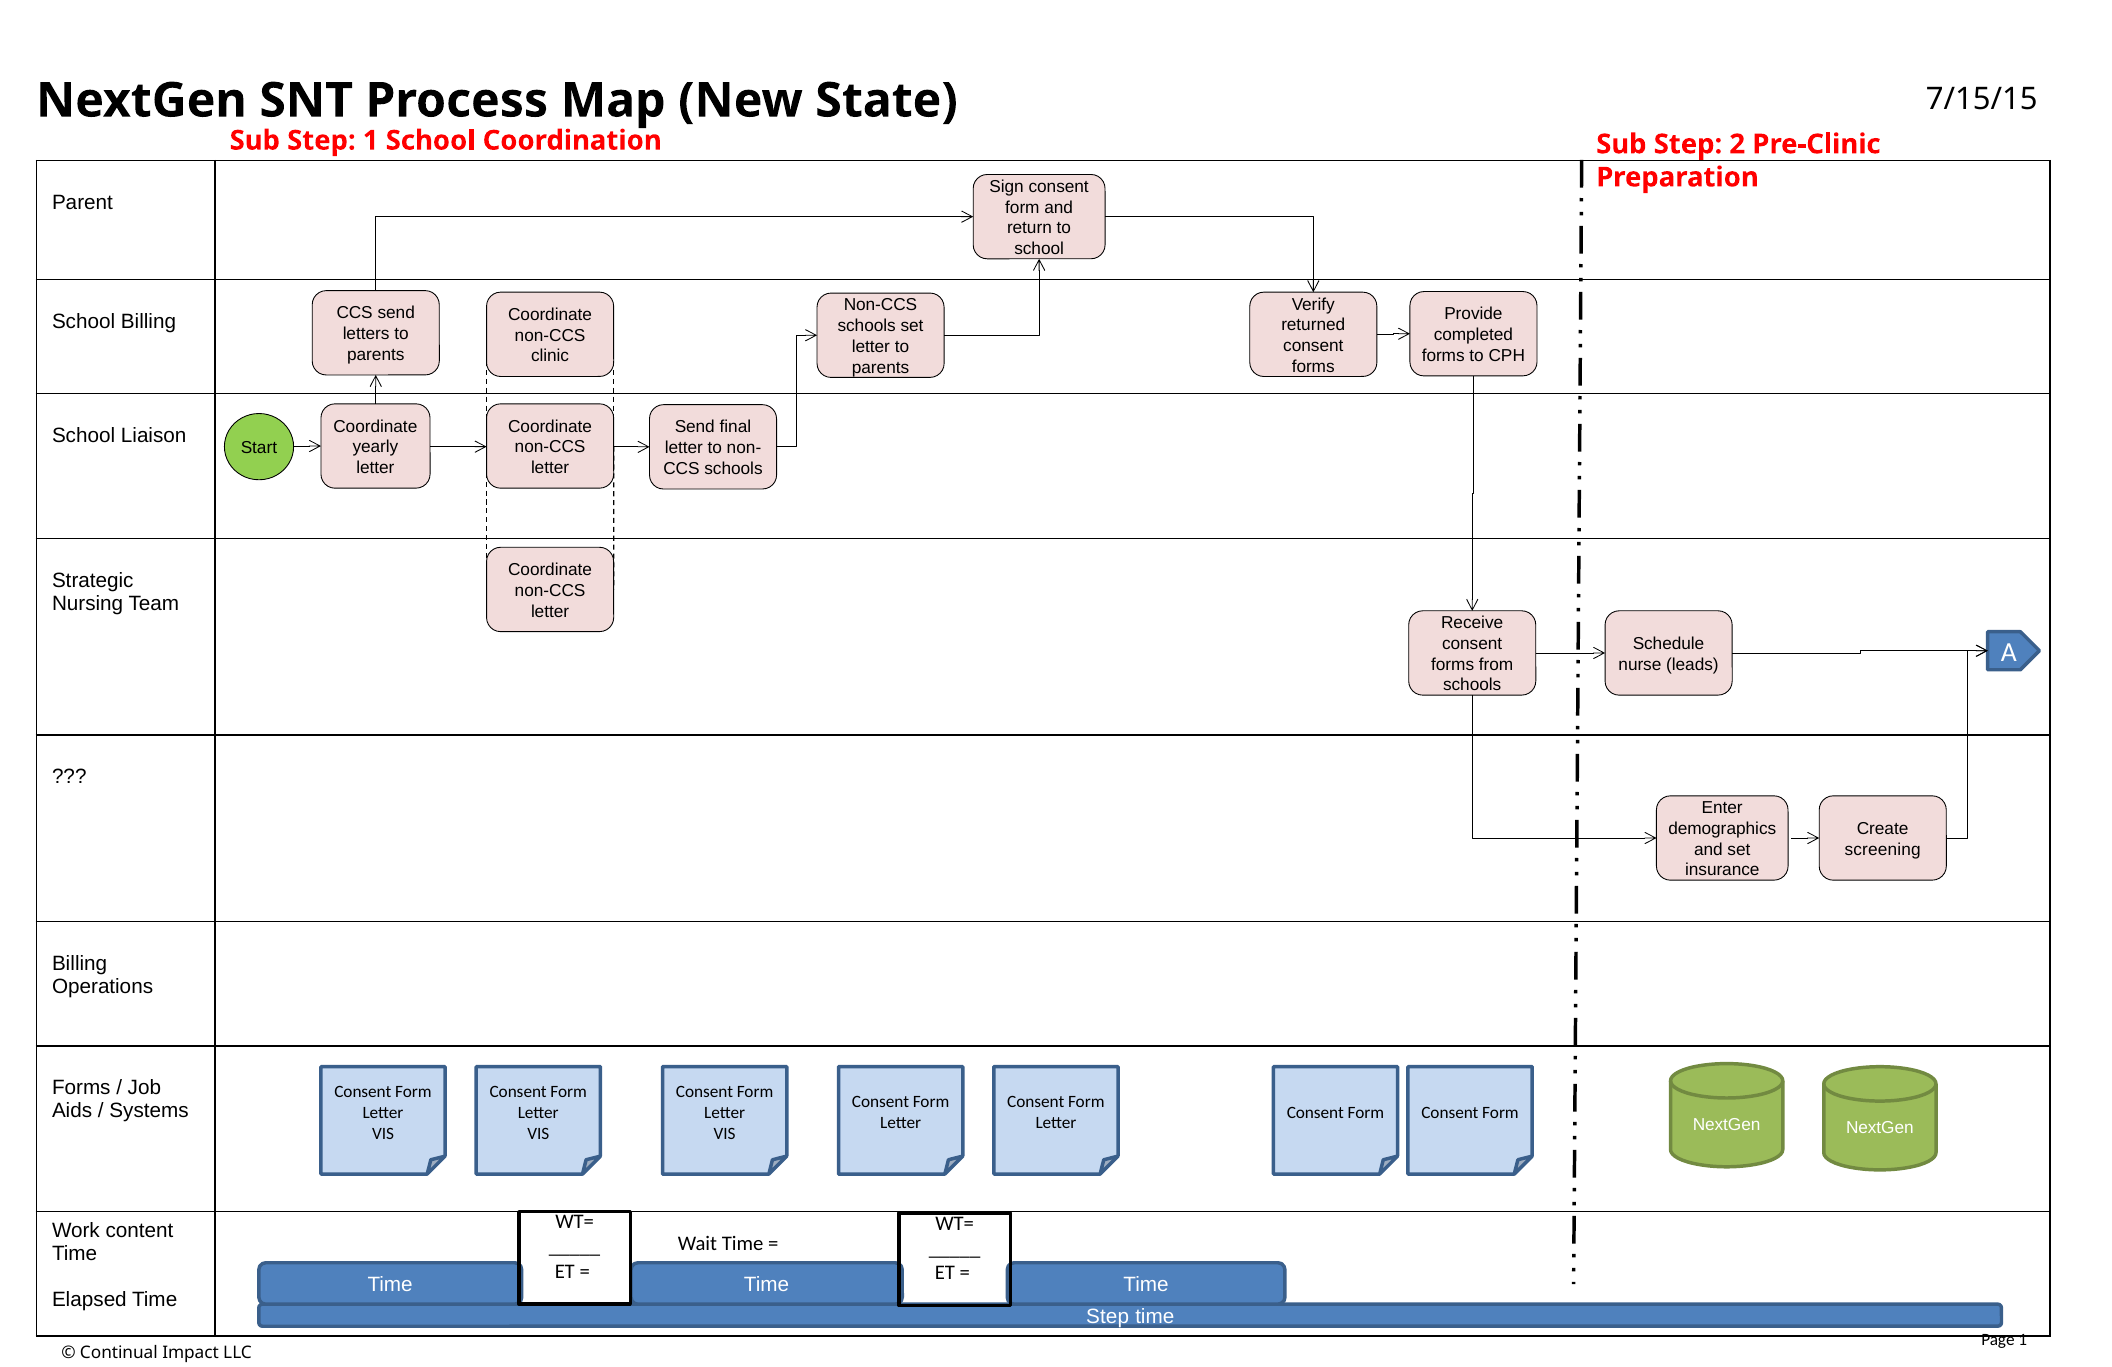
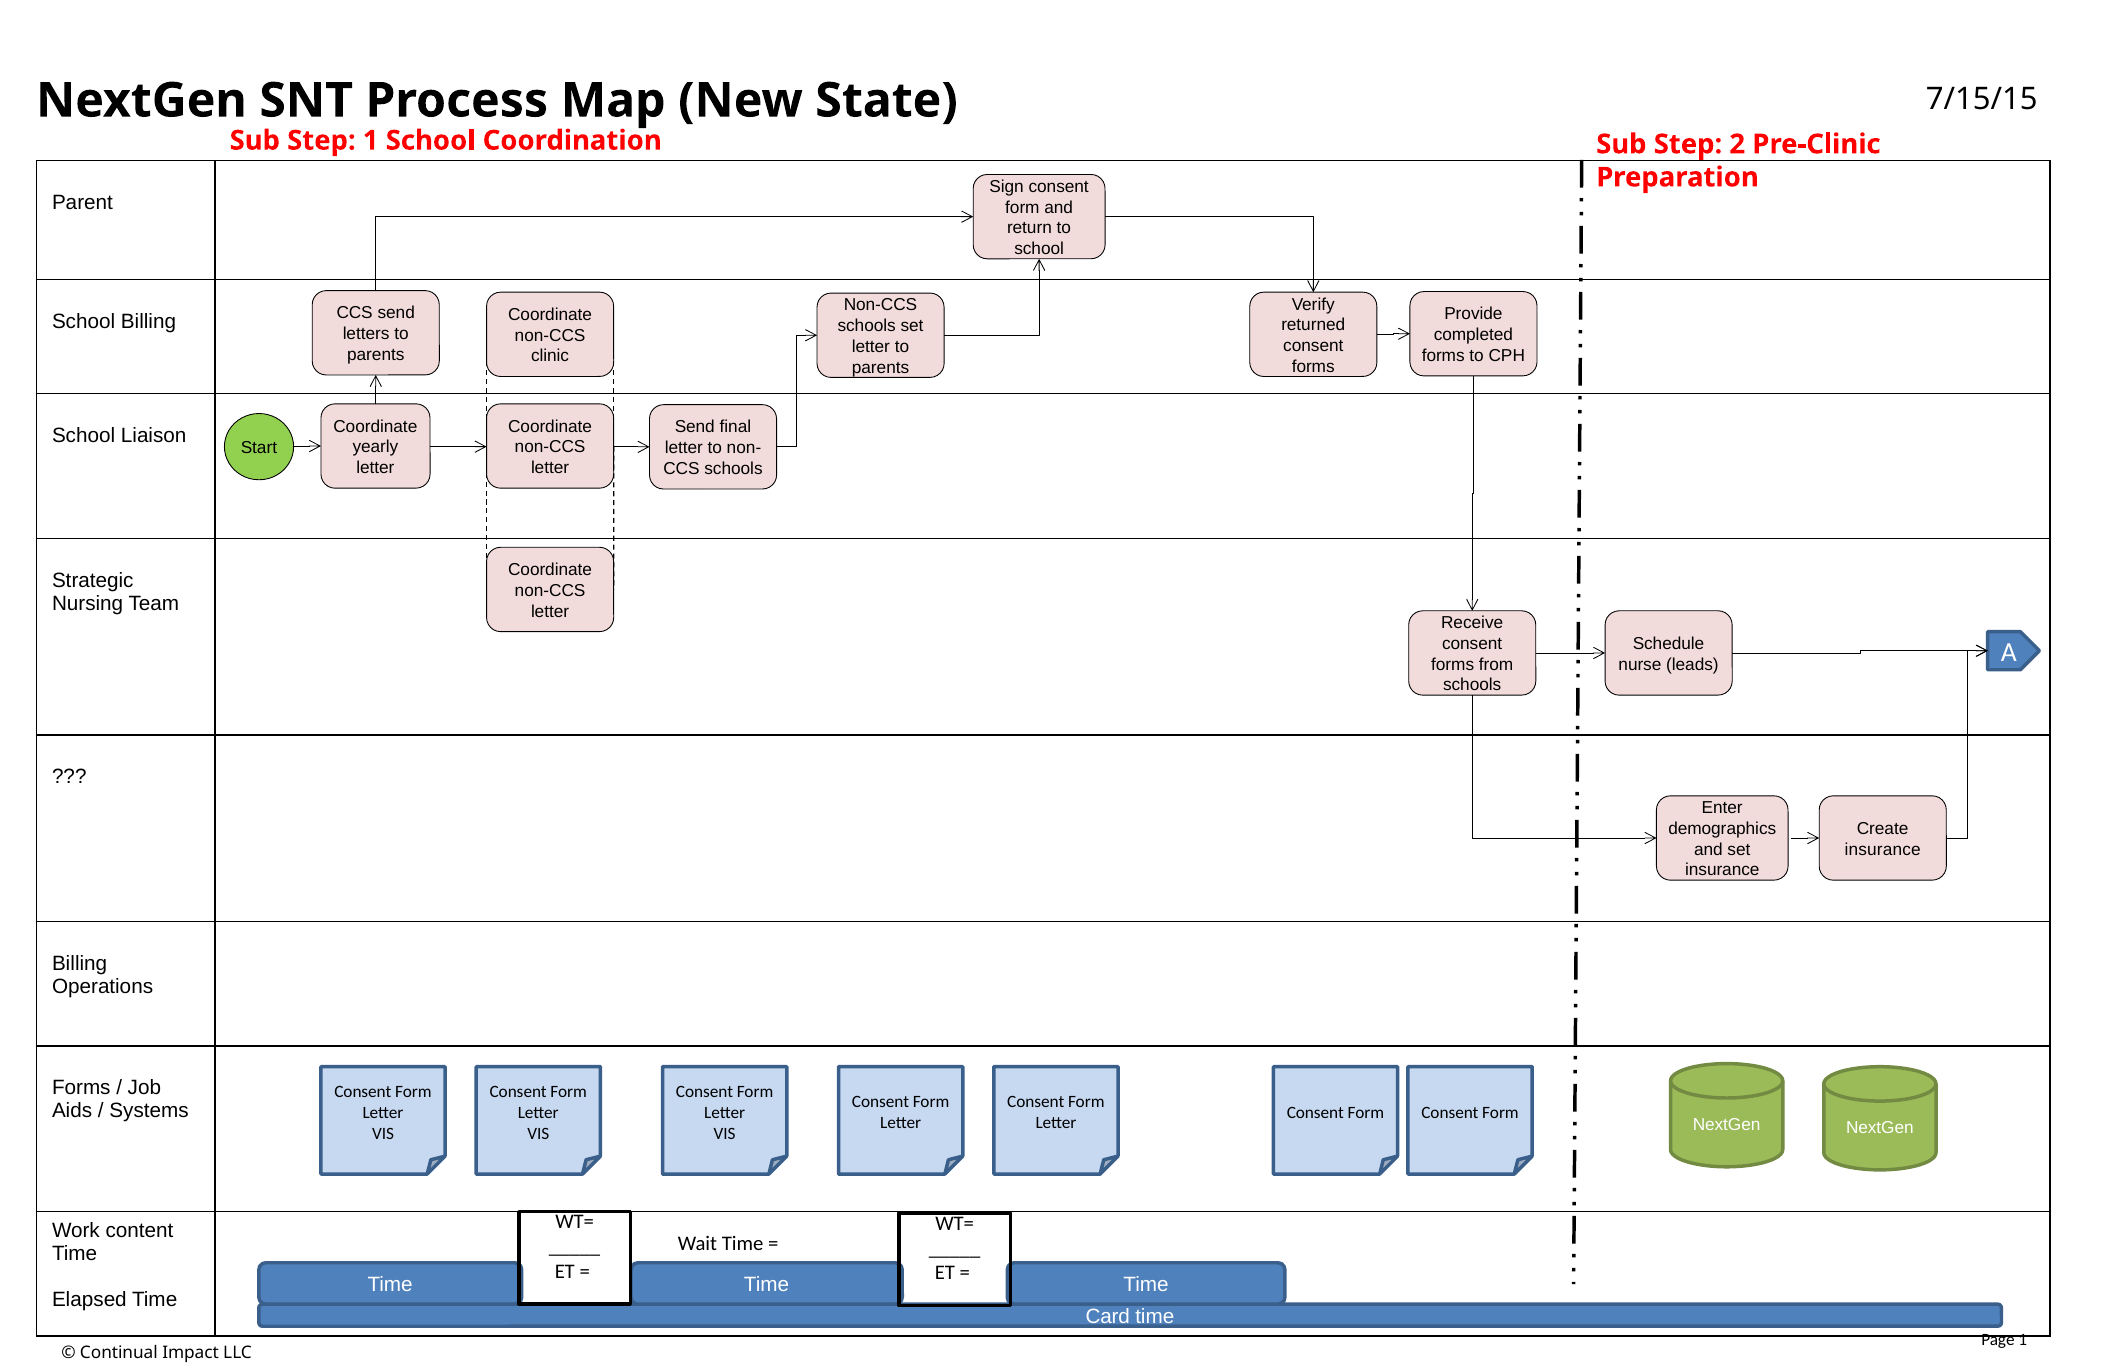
screening at (1883, 849): screening -> insurance
Step at (1108, 1316): Step -> Card
